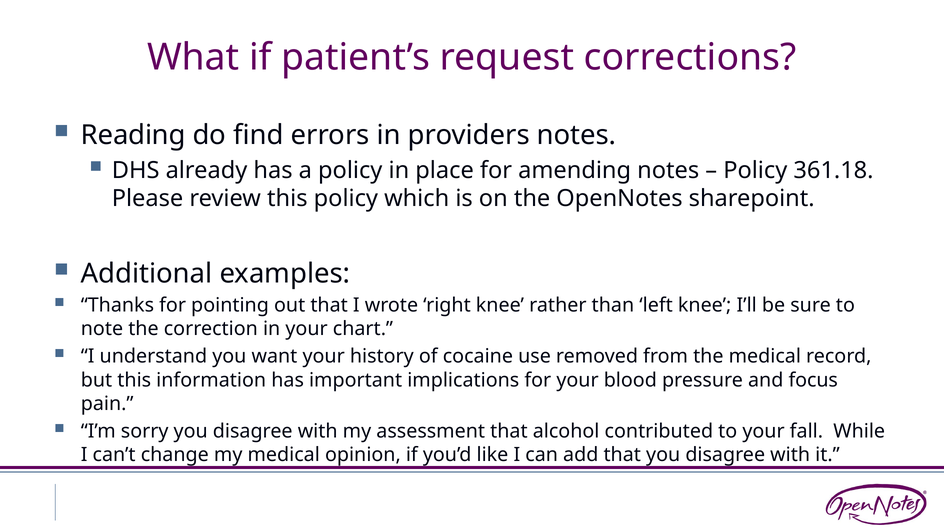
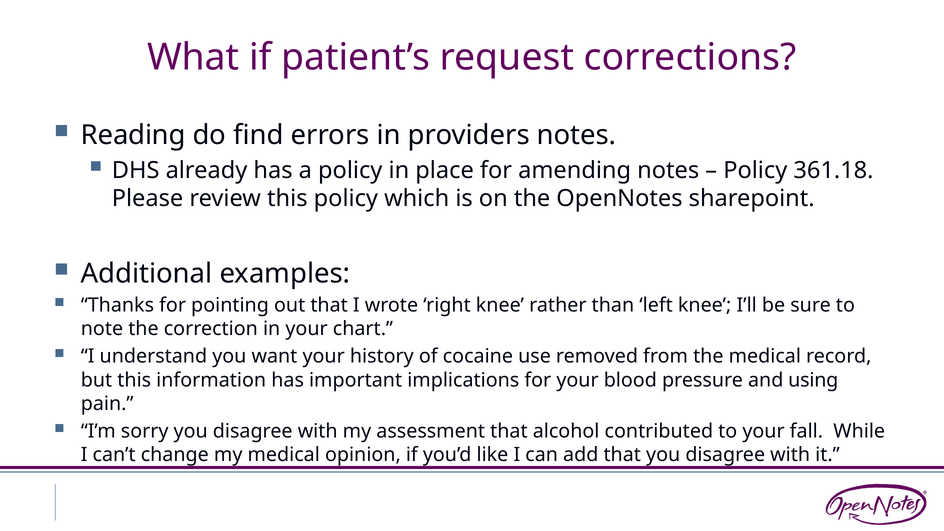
focus: focus -> using
